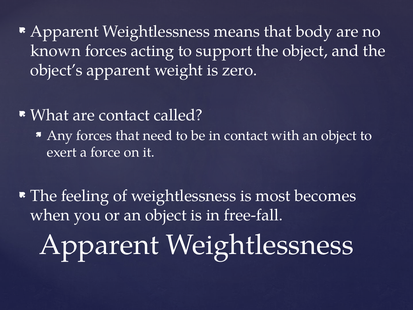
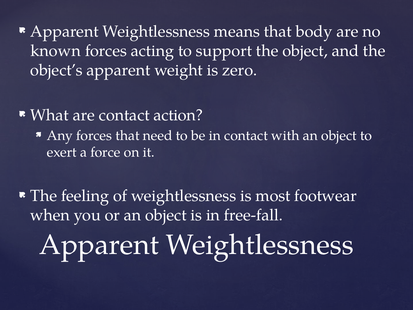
called: called -> action
becomes: becomes -> footwear
